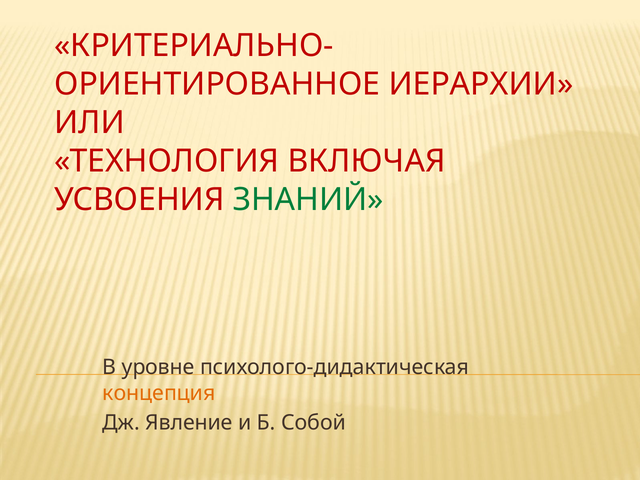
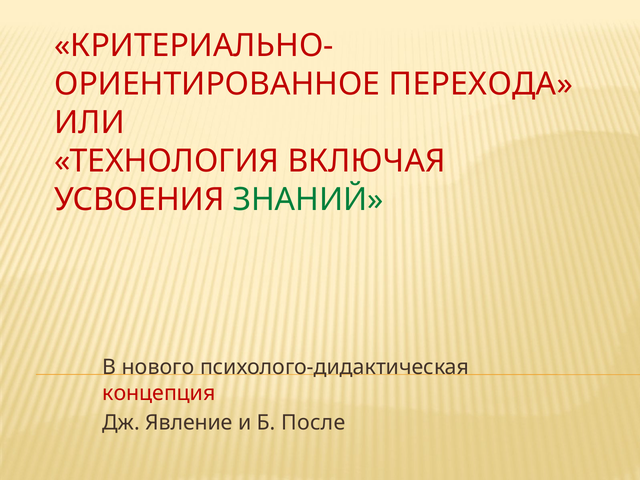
ИЕРАРХИИ: ИЕРАРХИИ -> ПЕРЕХОДА
уровне: уровне -> нового
концепция colour: orange -> red
Собой: Собой -> После
